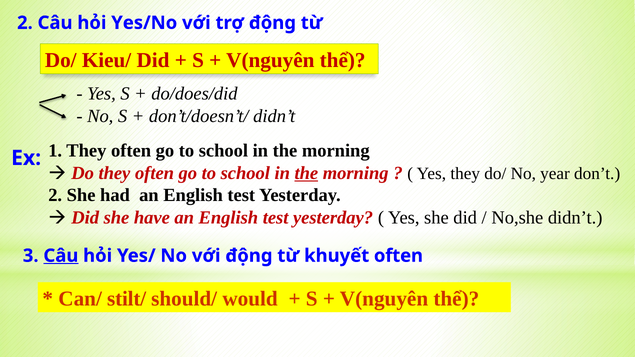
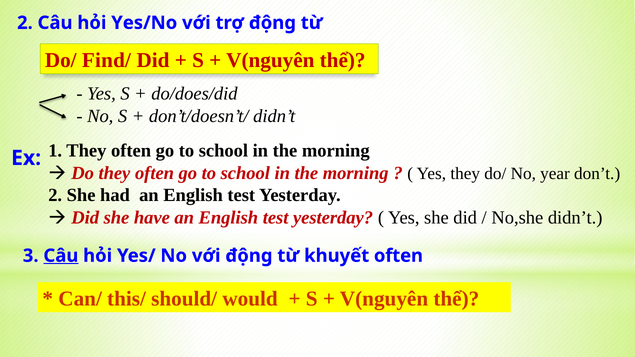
Kieu/: Kieu/ -> Find/
the at (306, 173) underline: present -> none
stilt/: stilt/ -> this/
